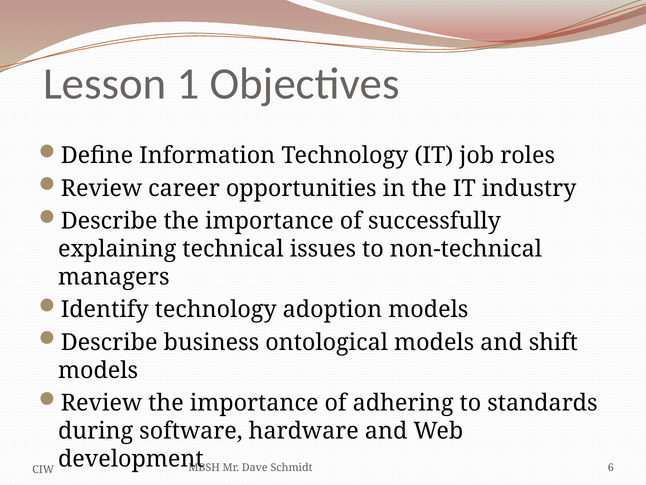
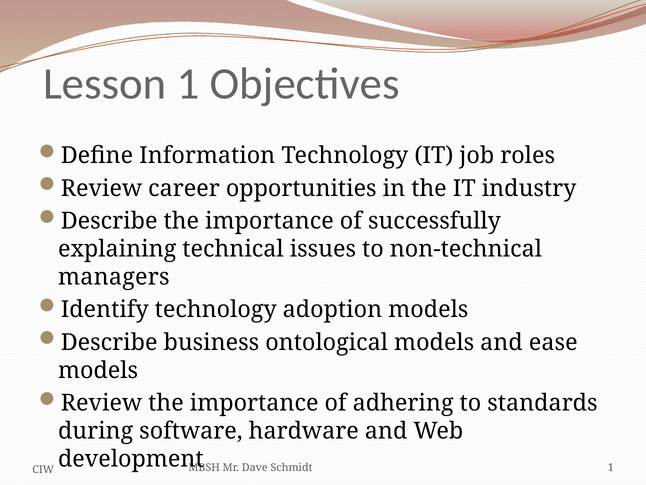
shift: shift -> ease
Schmidt 6: 6 -> 1
